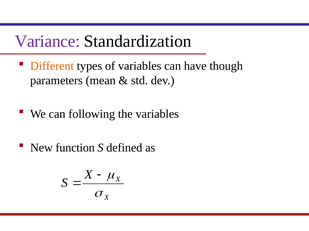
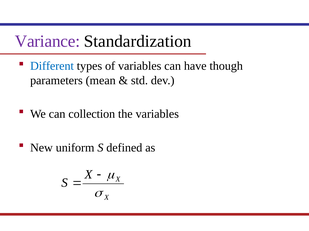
Different colour: orange -> blue
following: following -> collection
function: function -> uniform
